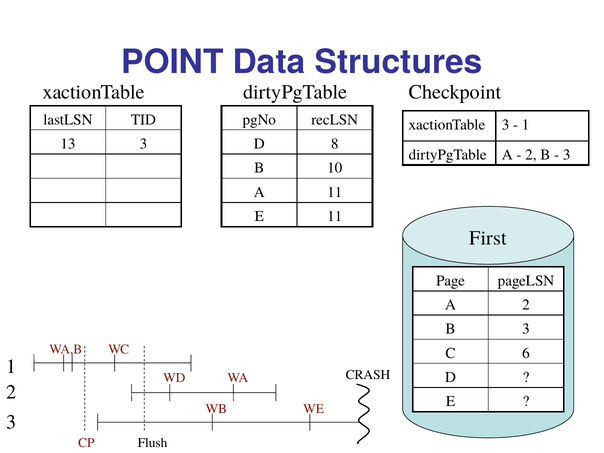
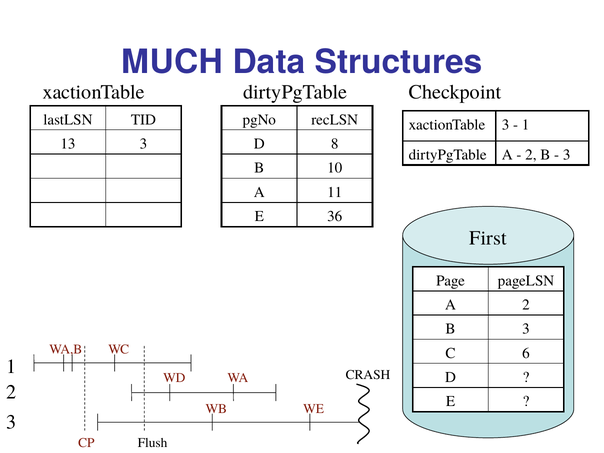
POINT: POINT -> MUCH
E 11: 11 -> 36
